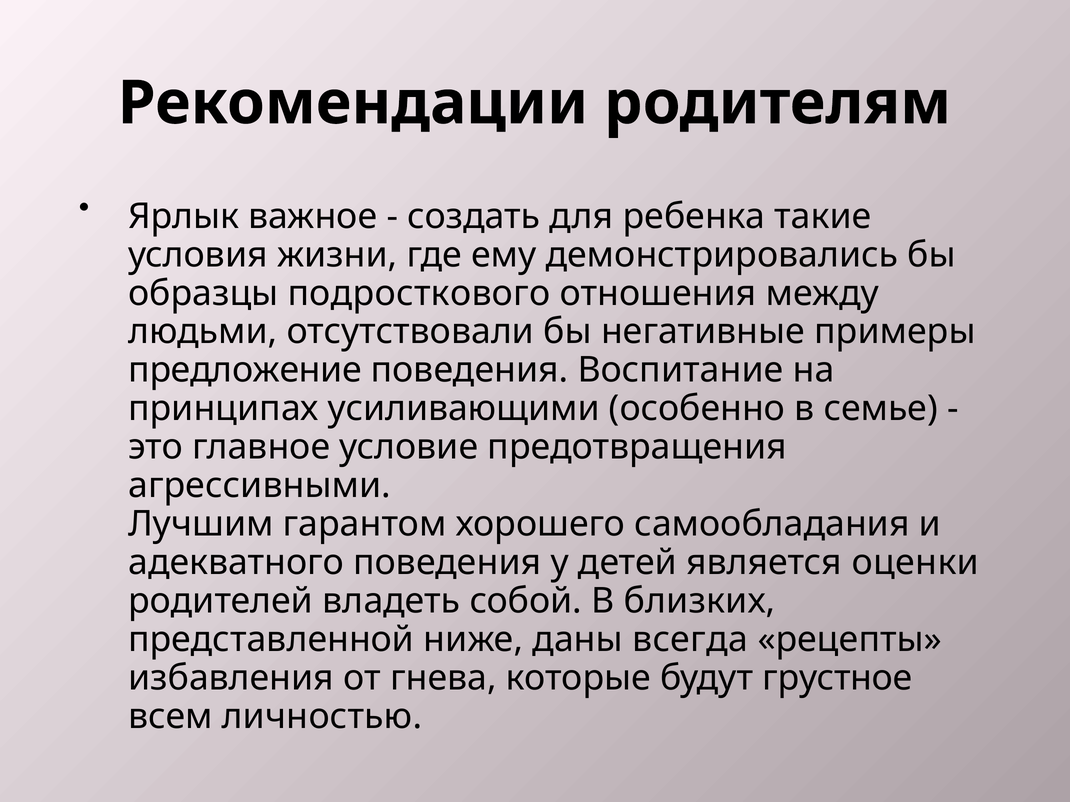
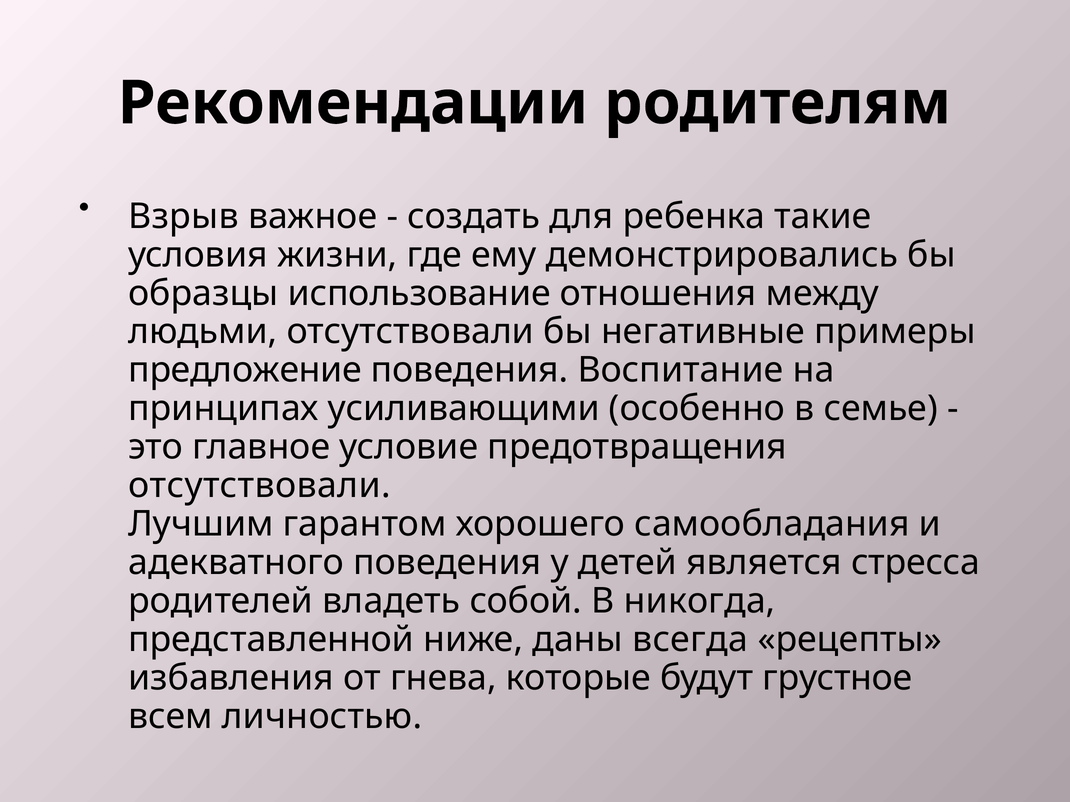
Ярлык: Ярлык -> Взрыв
подросткового: подросткового -> использование
агрессивными at (260, 486): агрессивными -> отсутствовали
оценки: оценки -> стресса
близких: близких -> никогда
